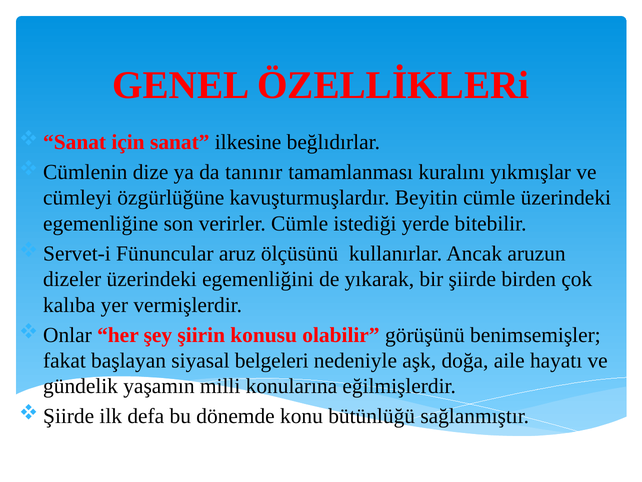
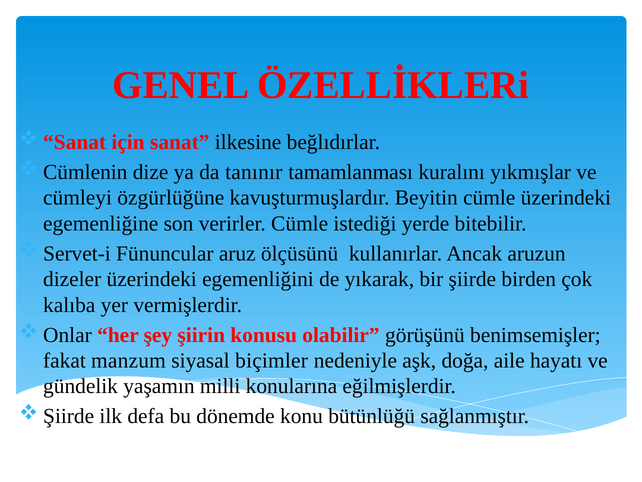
başlayan: başlayan -> manzum
belgeleri: belgeleri -> biçimler
